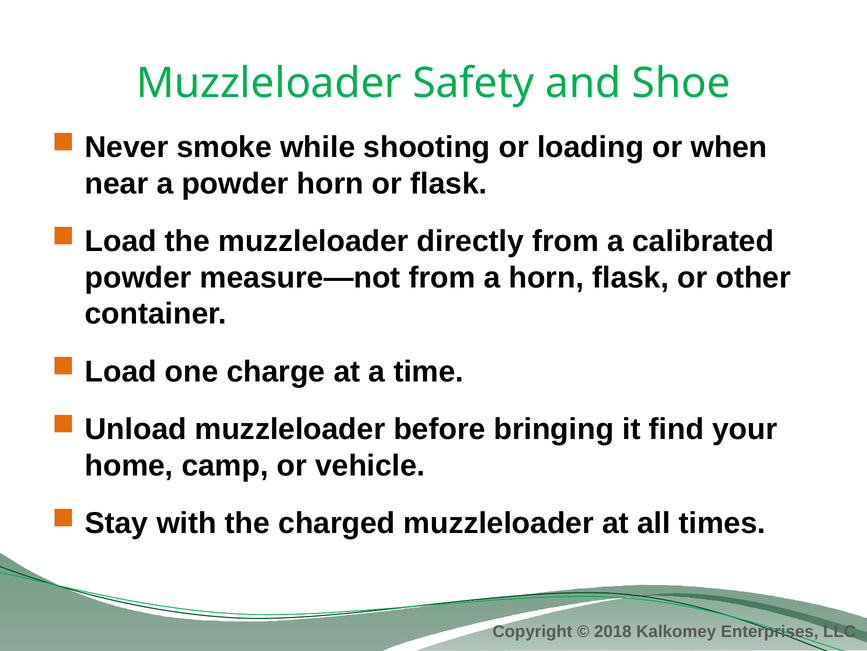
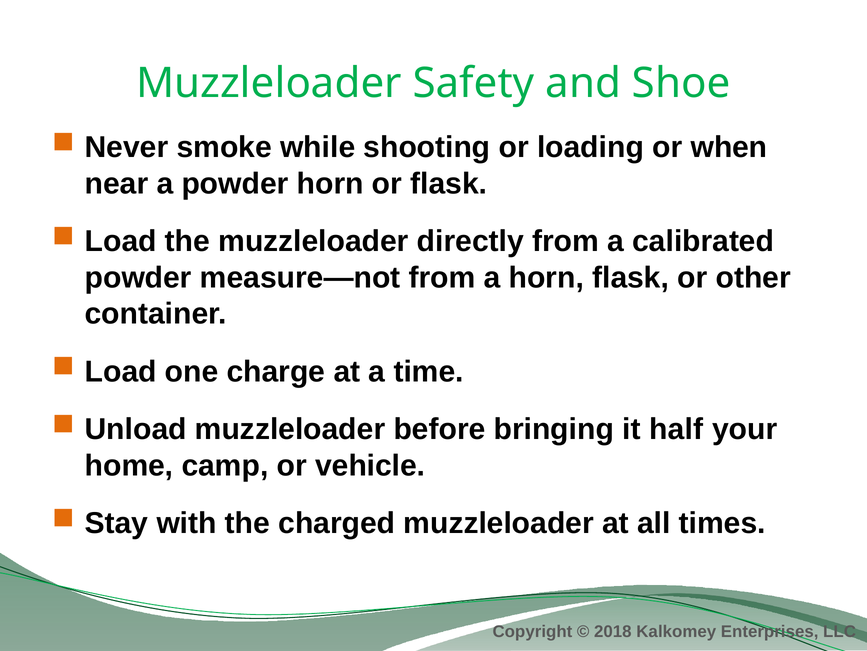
find: find -> half
